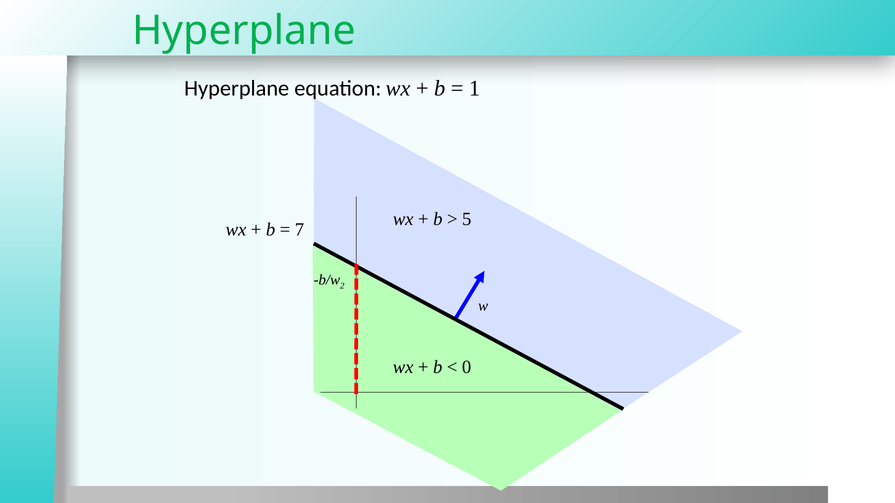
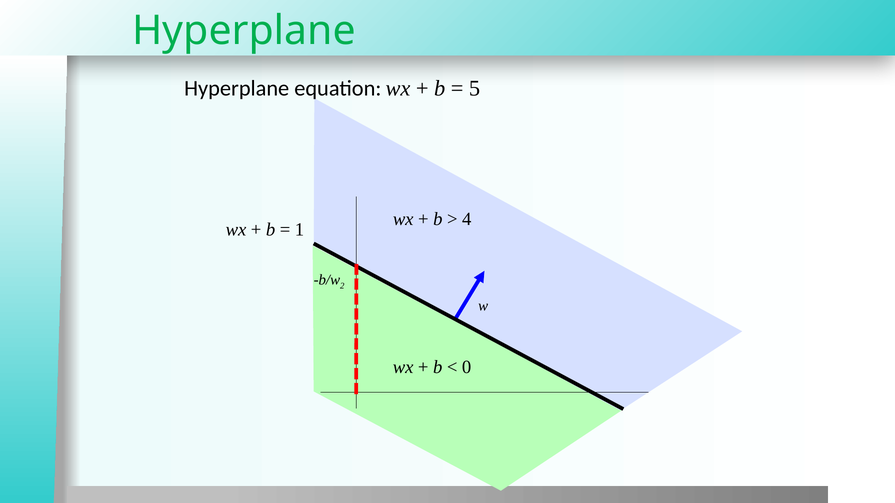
1: 1 -> 5
5: 5 -> 4
7: 7 -> 1
